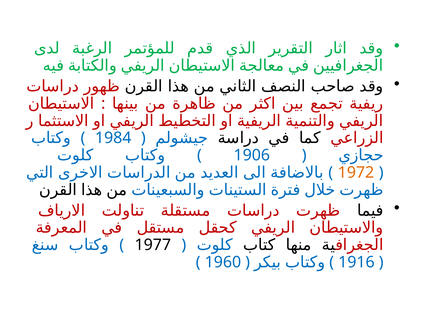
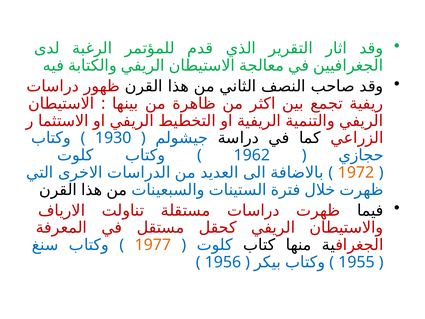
1984: 1984 -> 1930
1906: 1906 -> 1962
1977 colour: black -> orange
1960: 1960 -> 1956
1916: 1916 -> 1955
